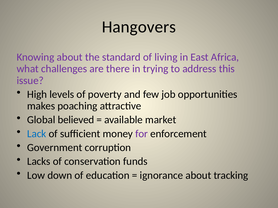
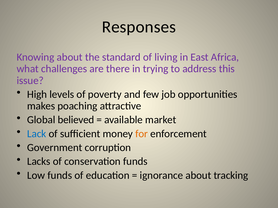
Hangovers: Hangovers -> Responses
for colour: purple -> orange
Low down: down -> funds
